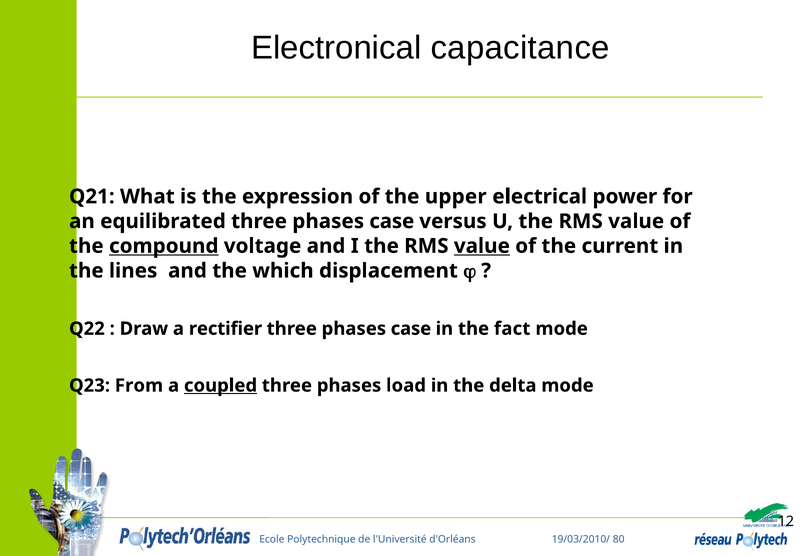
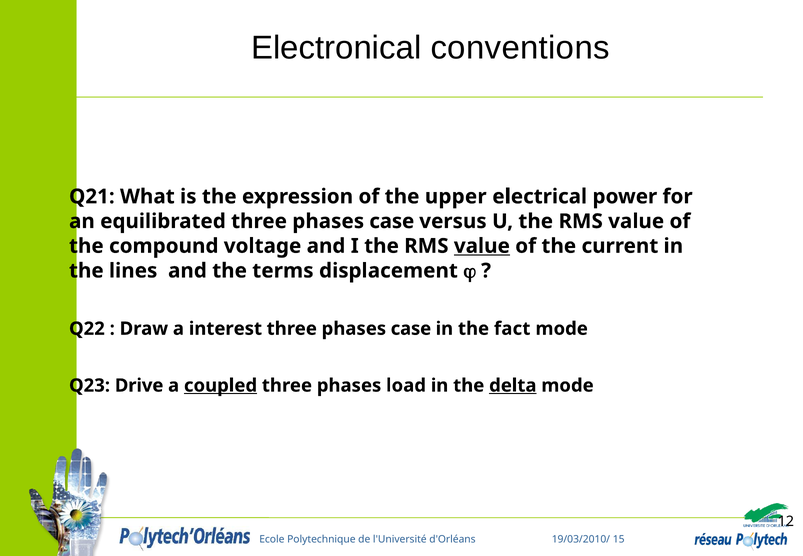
capacitance: capacitance -> conventions
compound underline: present -> none
which: which -> terms
rectifier: rectifier -> interest
From: From -> Drive
delta underline: none -> present
80: 80 -> 15
